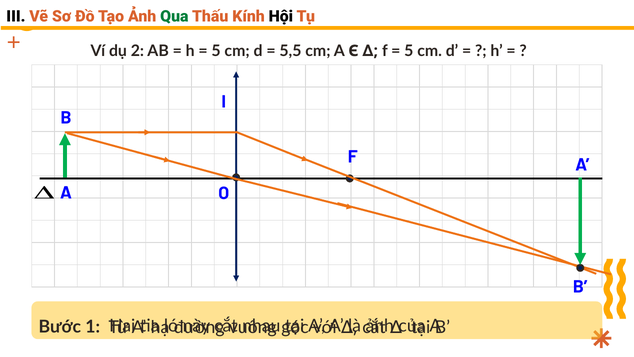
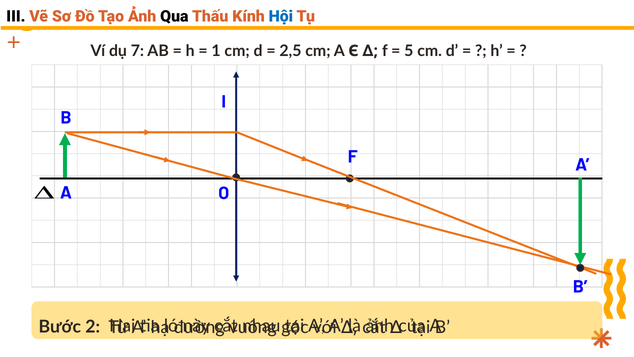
Qua colour: green -> black
Hội colour: black -> blue
2: 2 -> 7
5 at (216, 51): 5 -> 1
5,5: 5,5 -> 2,5
1: 1 -> 2
